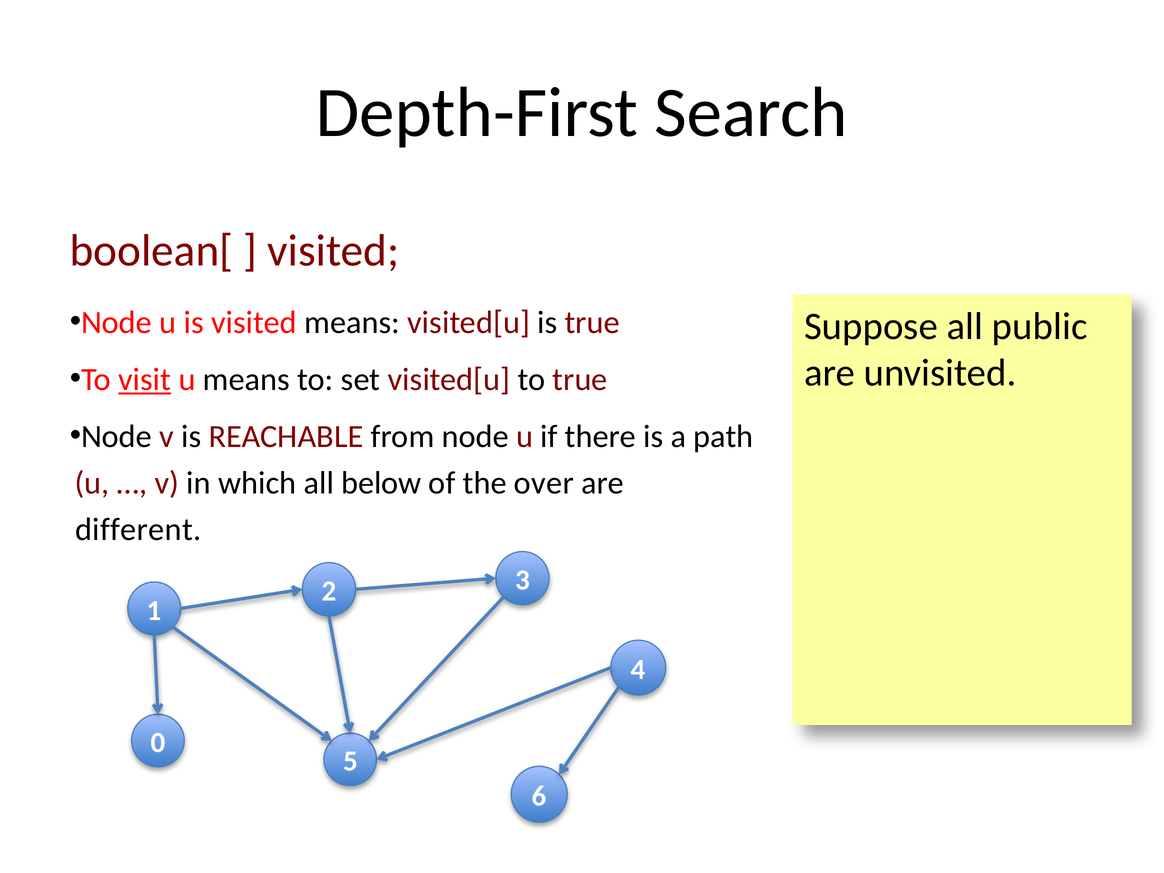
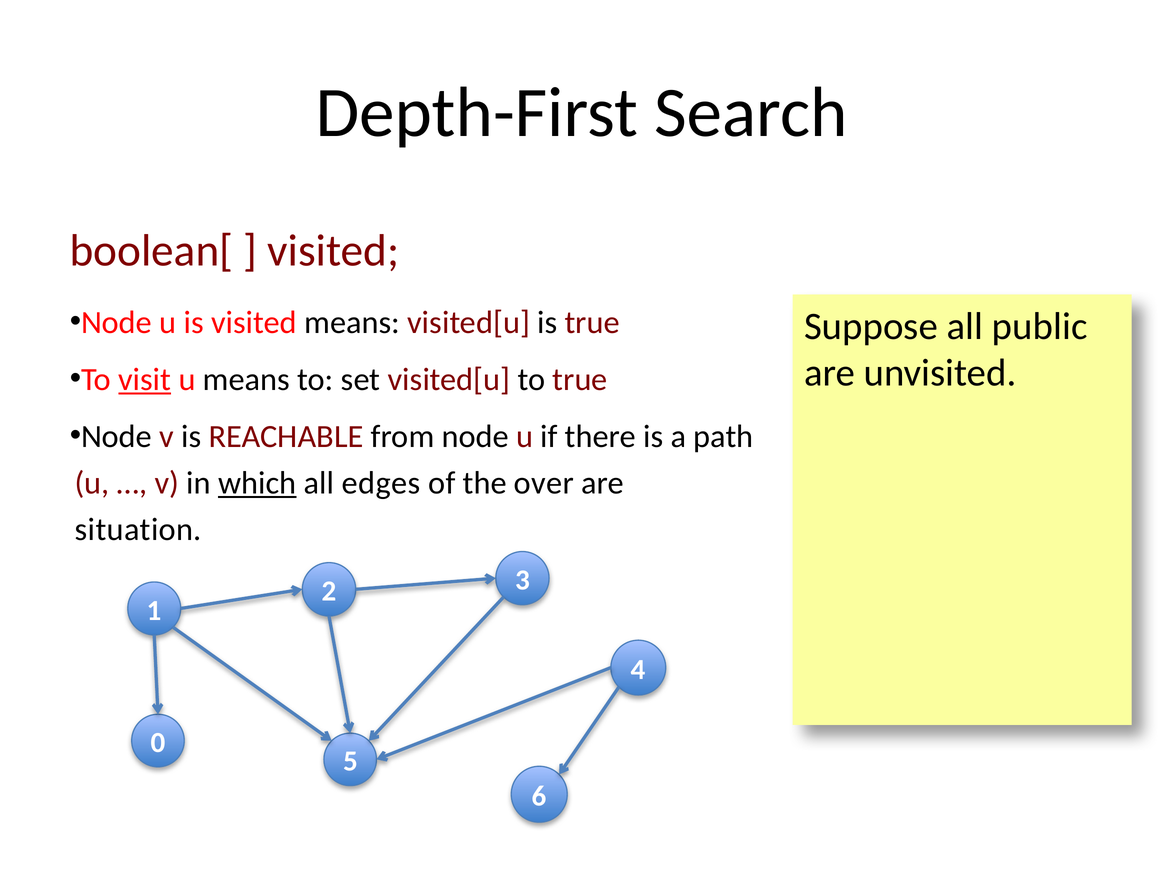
which underline: none -> present
below: below -> edges
different: different -> situation
